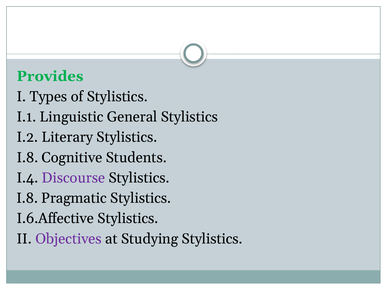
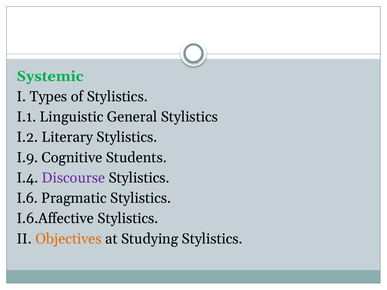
Provides: Provides -> Systemic
I.8 at (27, 158): I.8 -> I.9
I.8 at (27, 198): I.8 -> I.6
Objectives colour: purple -> orange
